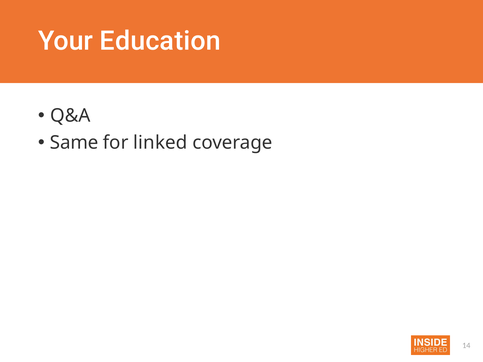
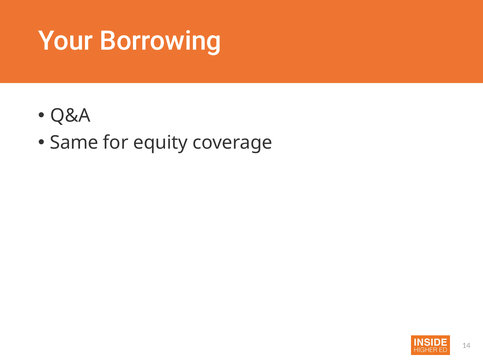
Education: Education -> Borrowing
linked: linked -> equity
